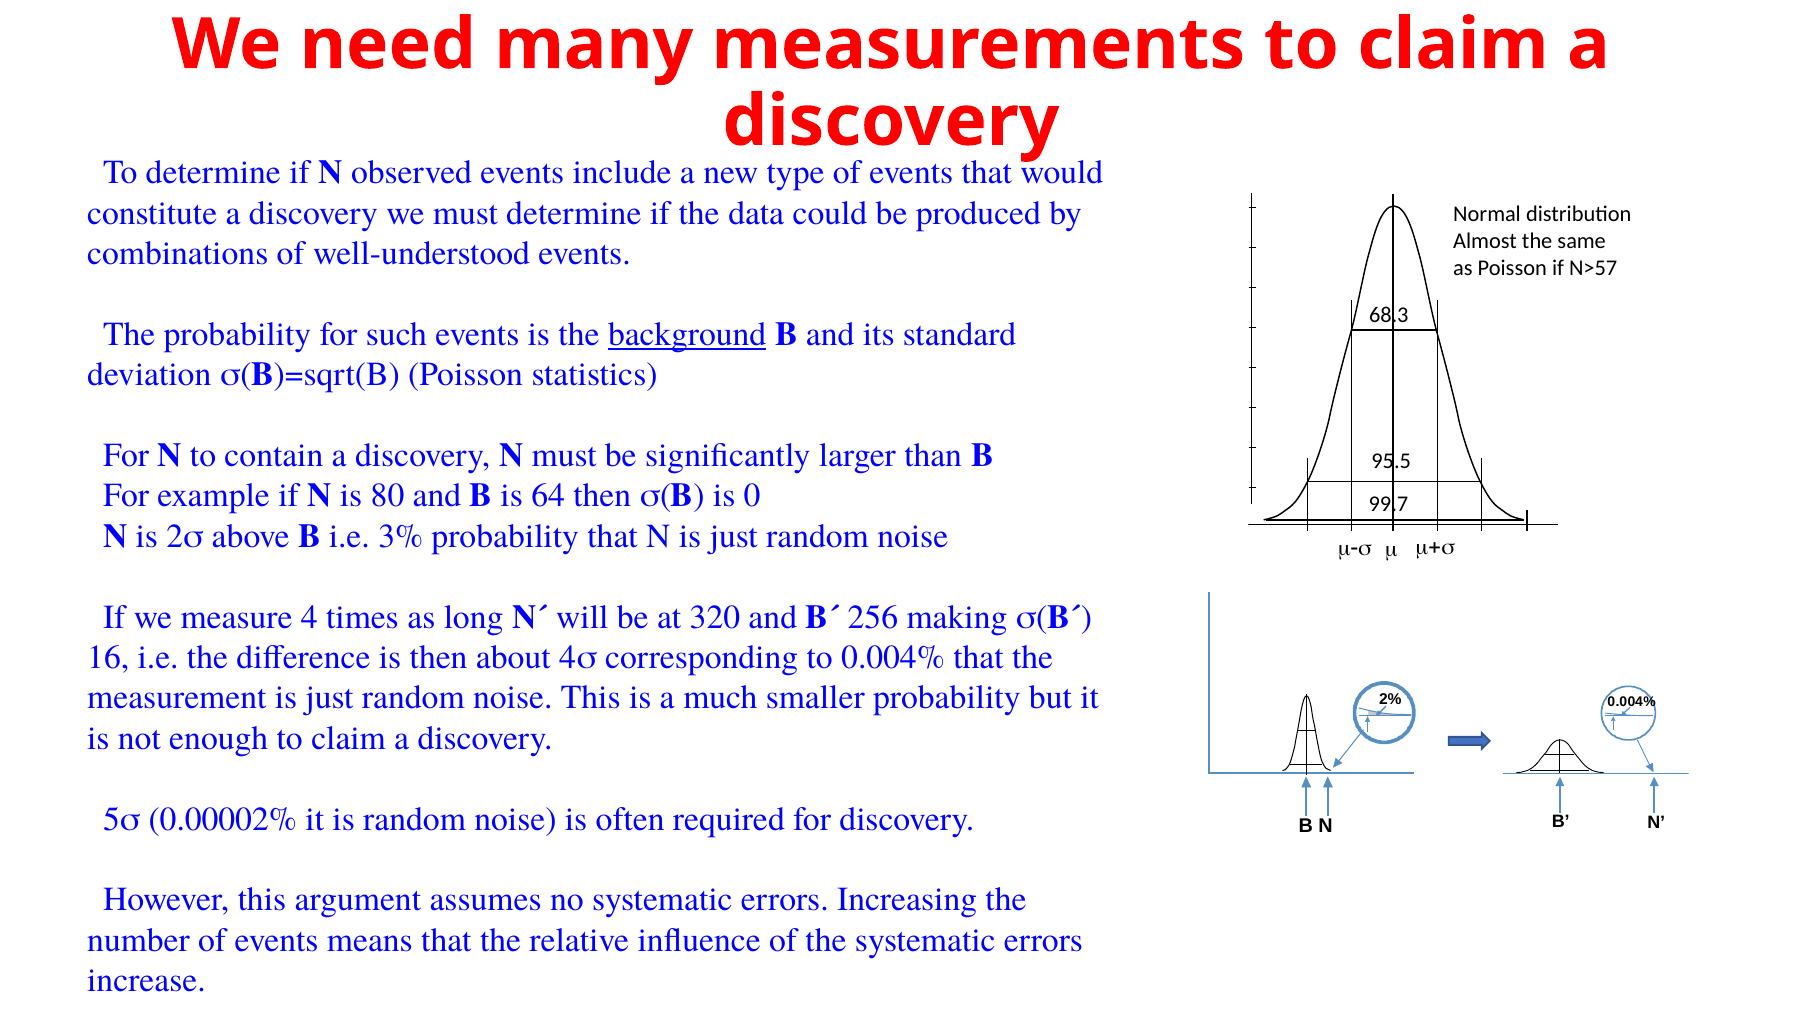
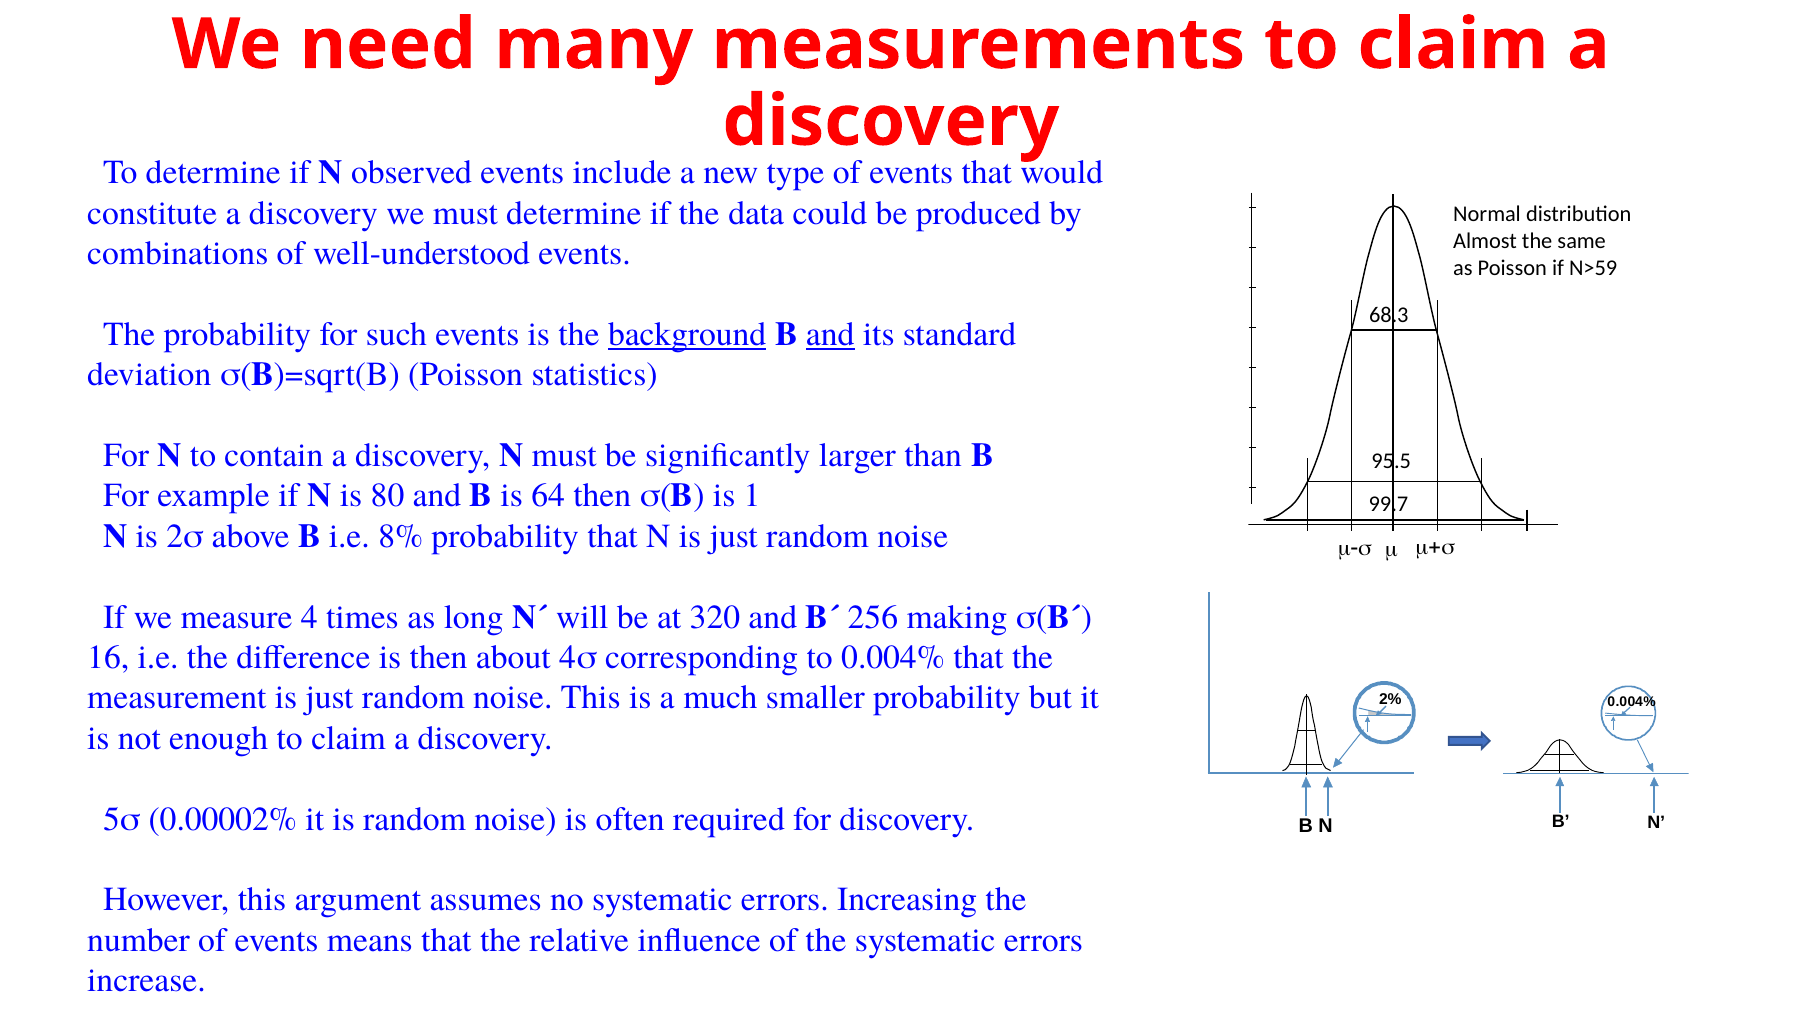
N>57: N>57 -> N>59
and at (830, 334) underline: none -> present
0: 0 -> 1
3%: 3% -> 8%
